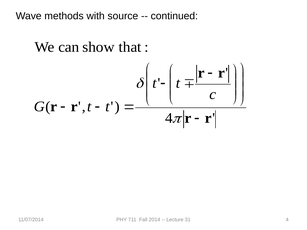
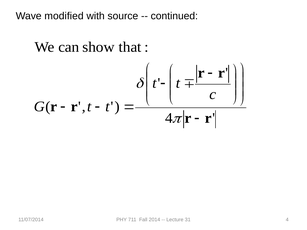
methods: methods -> modified
